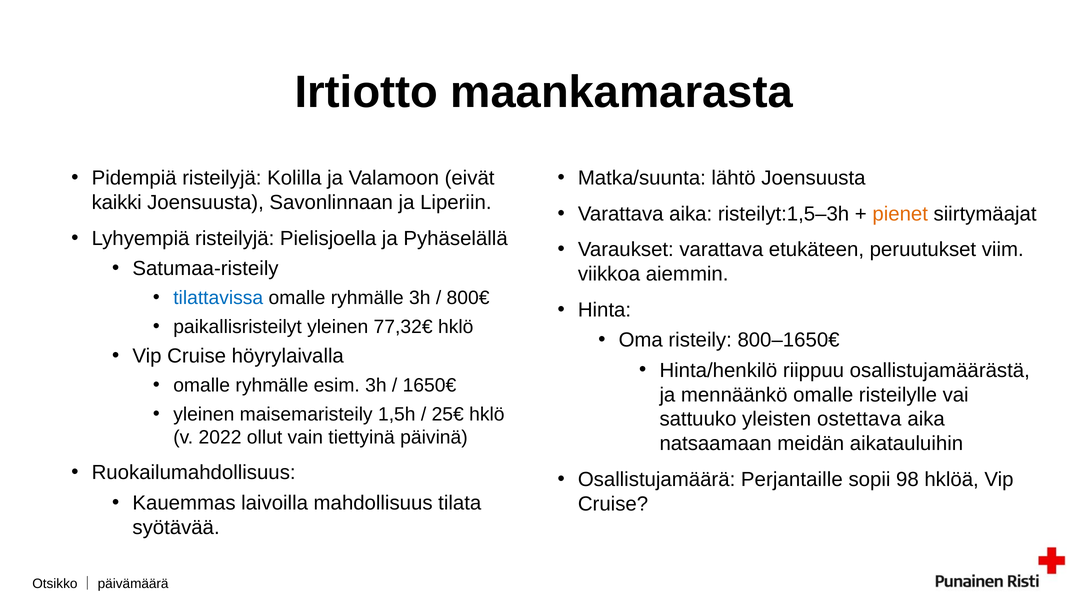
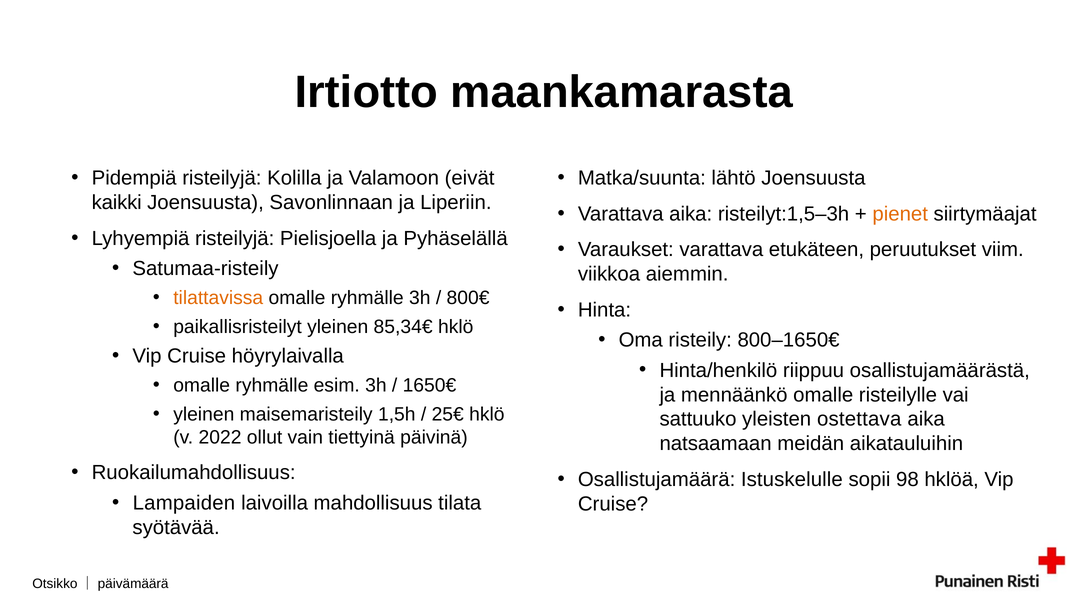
tilattavissa colour: blue -> orange
77,32€: 77,32€ -> 85,34€
Perjantaille: Perjantaille -> Istuskelulle
Kauemmas: Kauemmas -> Lampaiden
